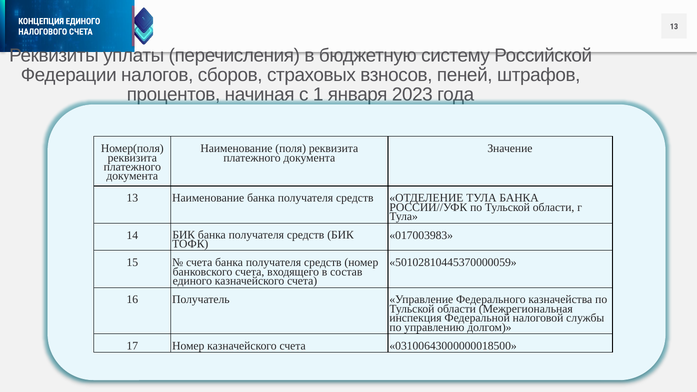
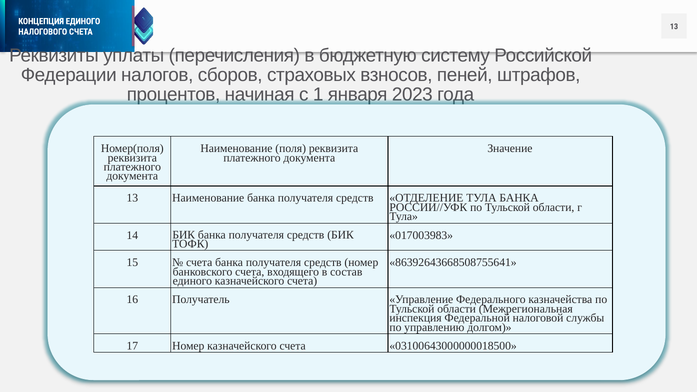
50102810445370000059: 50102810445370000059 -> 86392643668508755641
